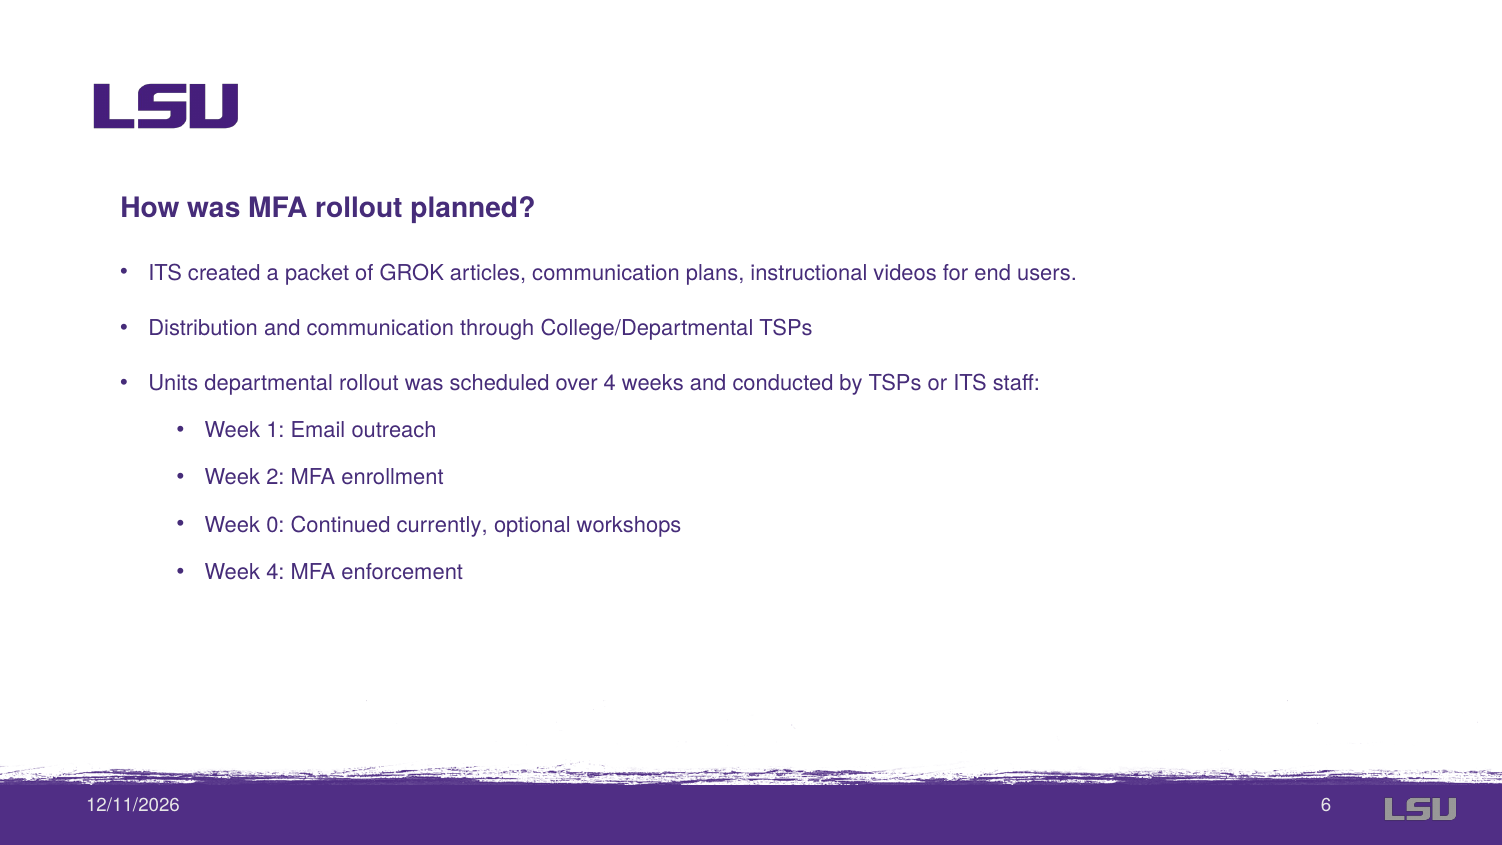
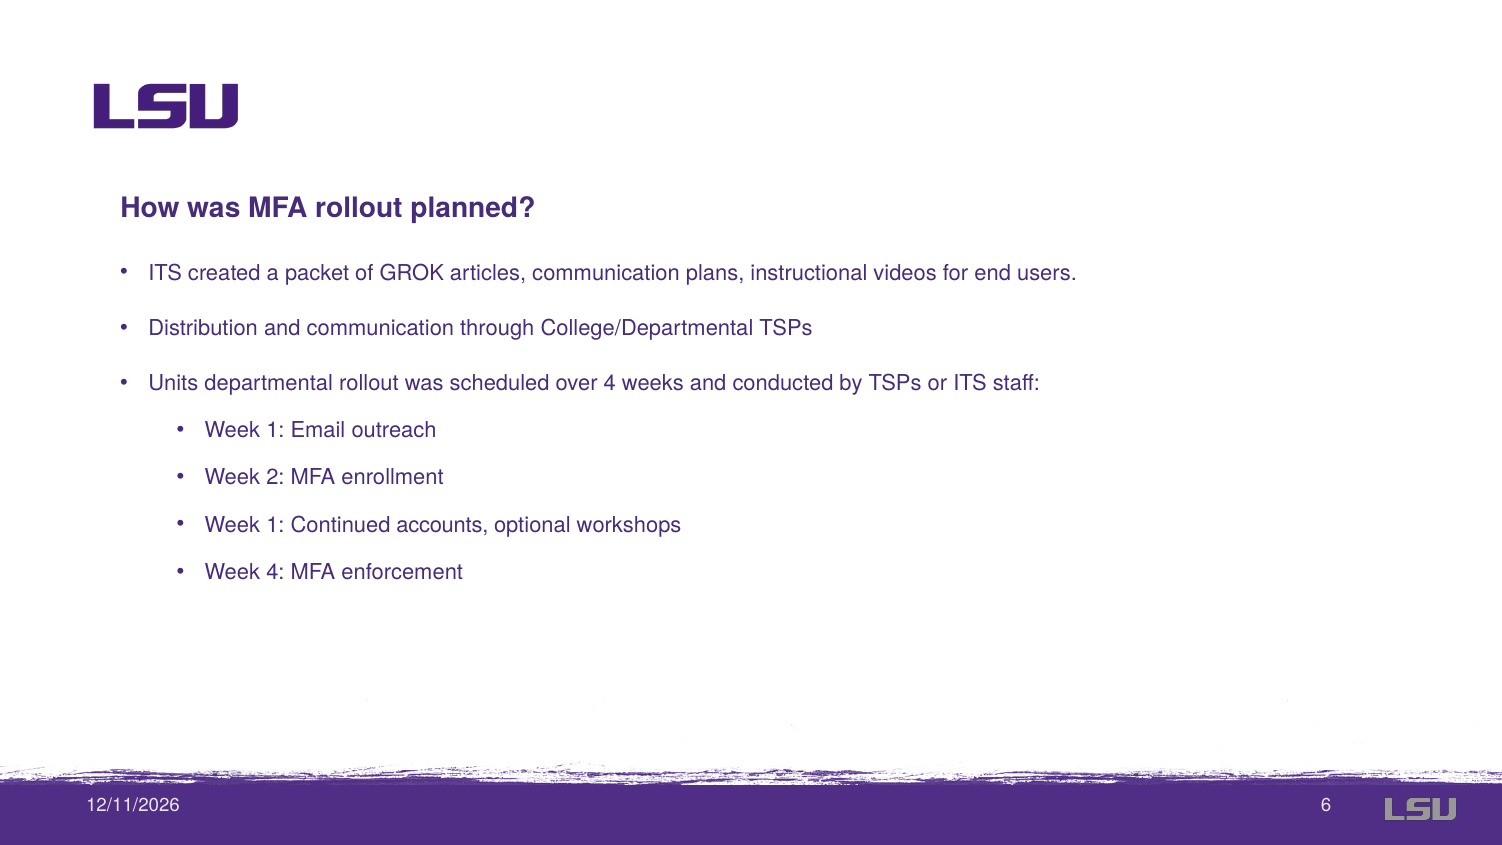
0 at (275, 525): 0 -> 1
currently: currently -> accounts
